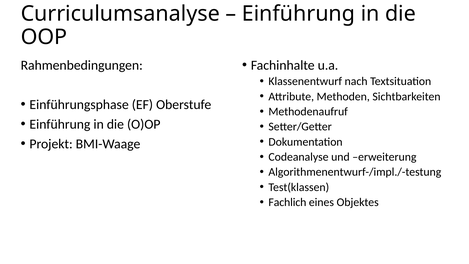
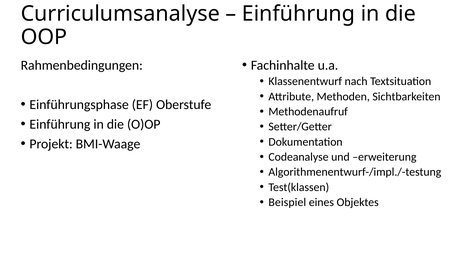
Fachlich: Fachlich -> Beispiel
